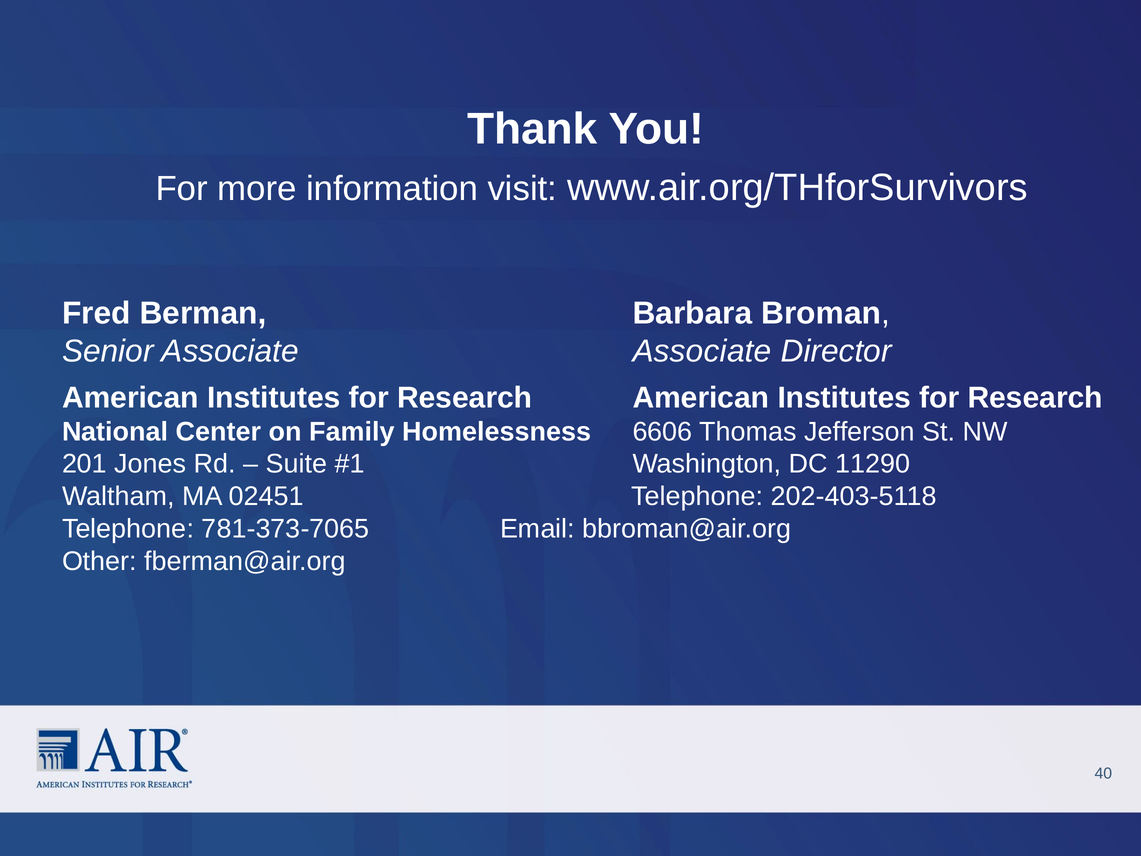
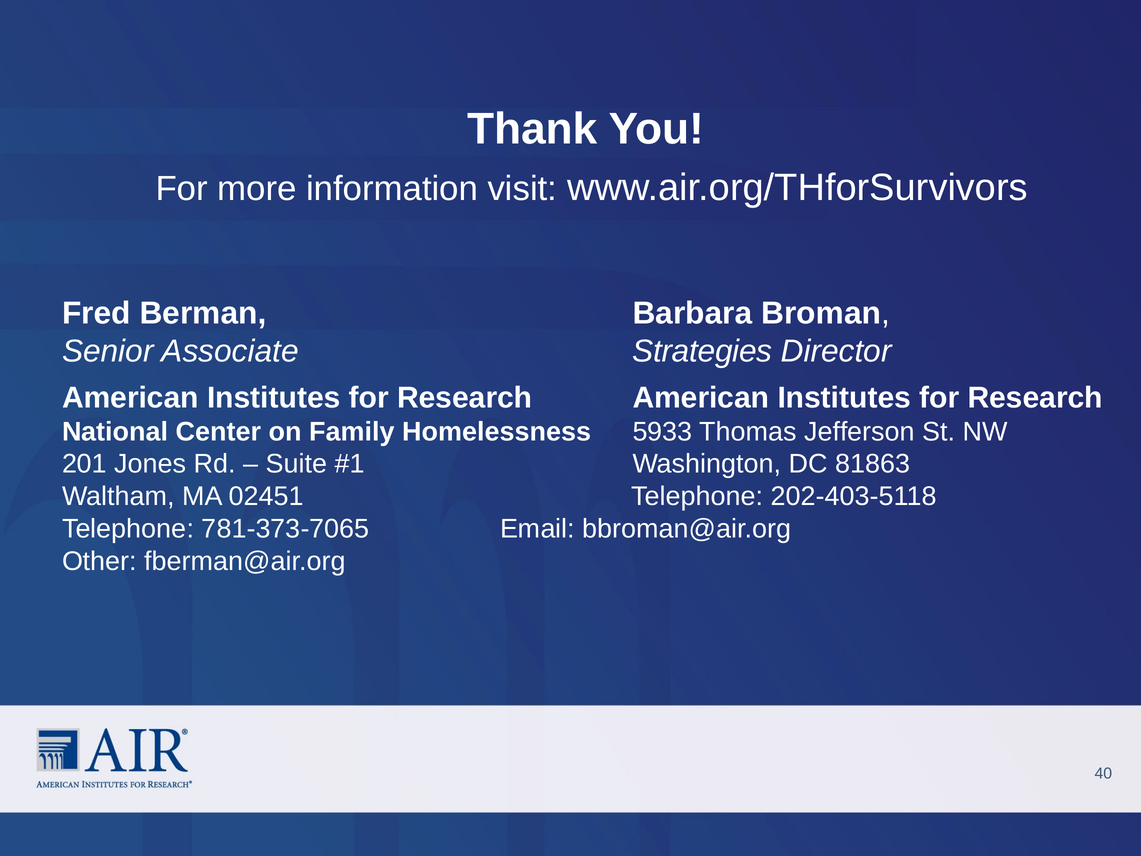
Associate Associate: Associate -> Strategies
6606: 6606 -> 5933
11290: 11290 -> 81863
